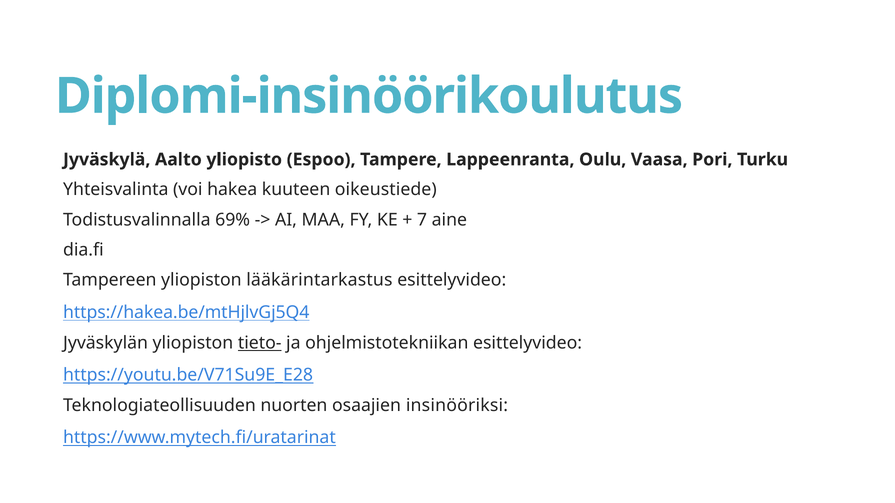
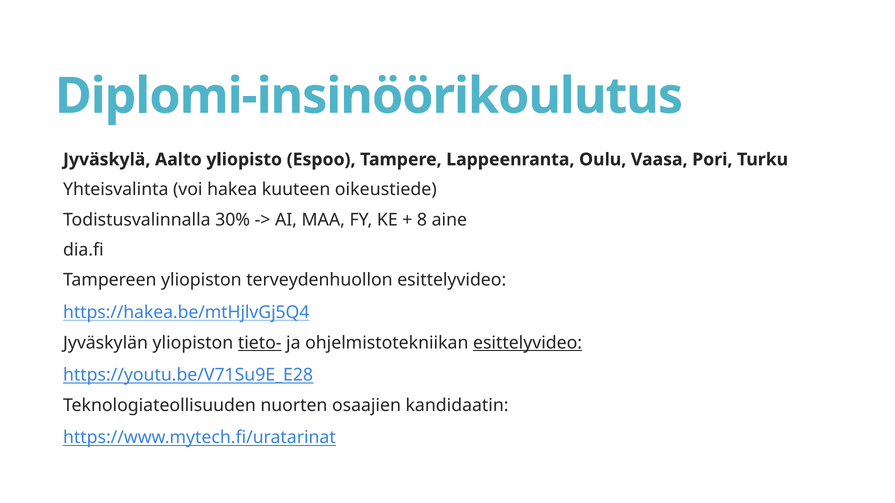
69%: 69% -> 30%
7: 7 -> 8
lääkärintarkastus: lääkärintarkastus -> terveydenhuollon
esittelyvideo at (528, 343) underline: none -> present
insinööriksi: insinööriksi -> kandidaatin
